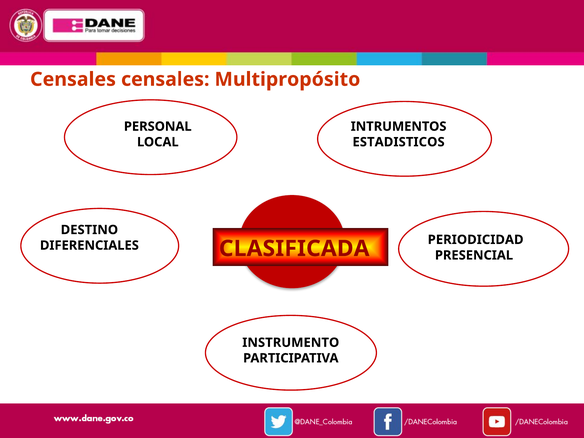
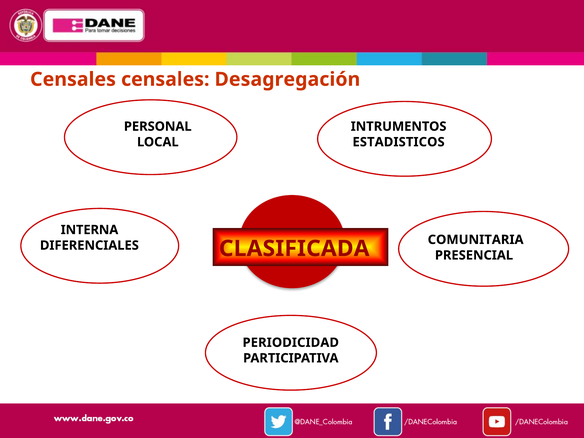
Multipropósito: Multipropósito -> Desagregación
DESTINO: DESTINO -> INTERNA
PERIODICIDAD: PERIODICIDAD -> COMUNITARIA
INSTRUMENTO: INSTRUMENTO -> PERIODICIDAD
